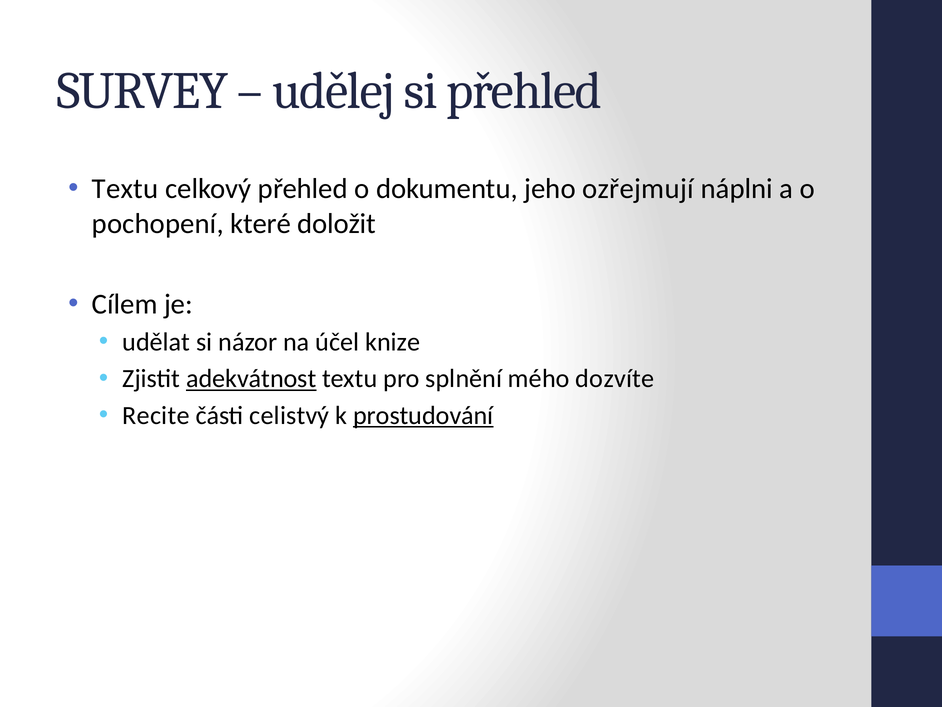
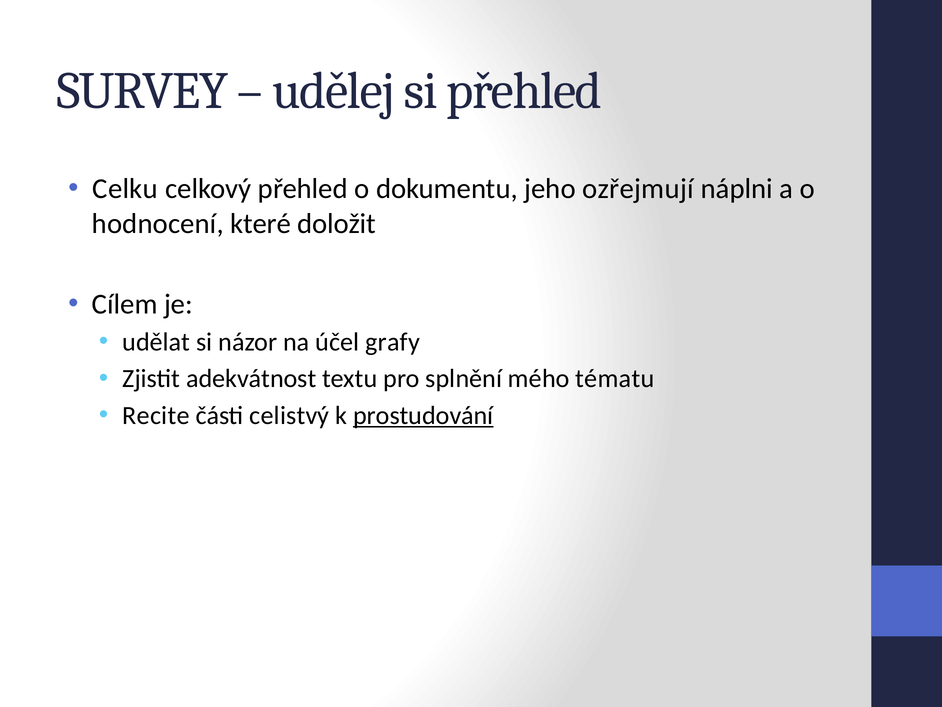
Textu at (125, 189): Textu -> Celku
pochopení: pochopení -> hodnocení
knize: knize -> grafy
adekvátnost underline: present -> none
dozvíte: dozvíte -> tématu
